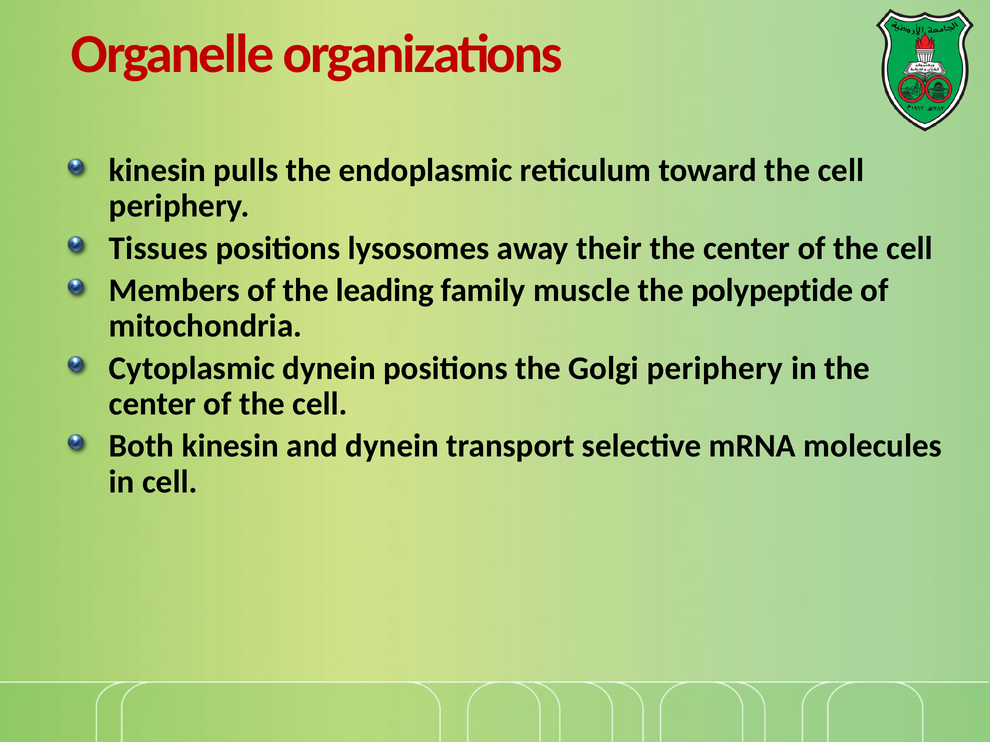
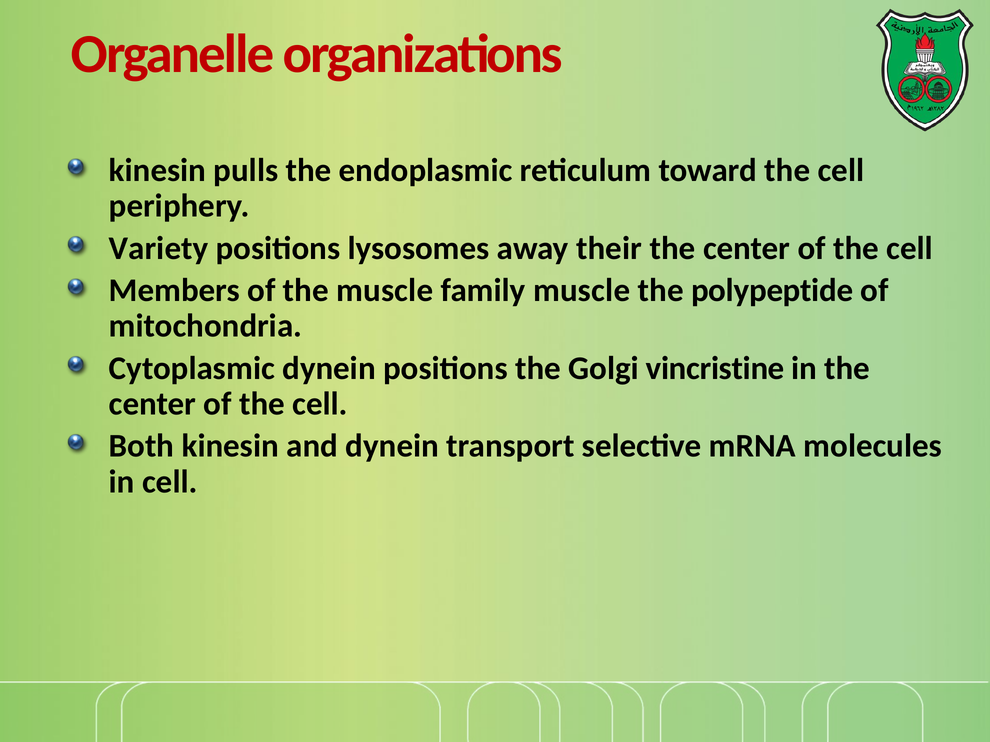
Tissues: Tissues -> Variety
the leading: leading -> muscle
Golgi periphery: periphery -> vincristine
